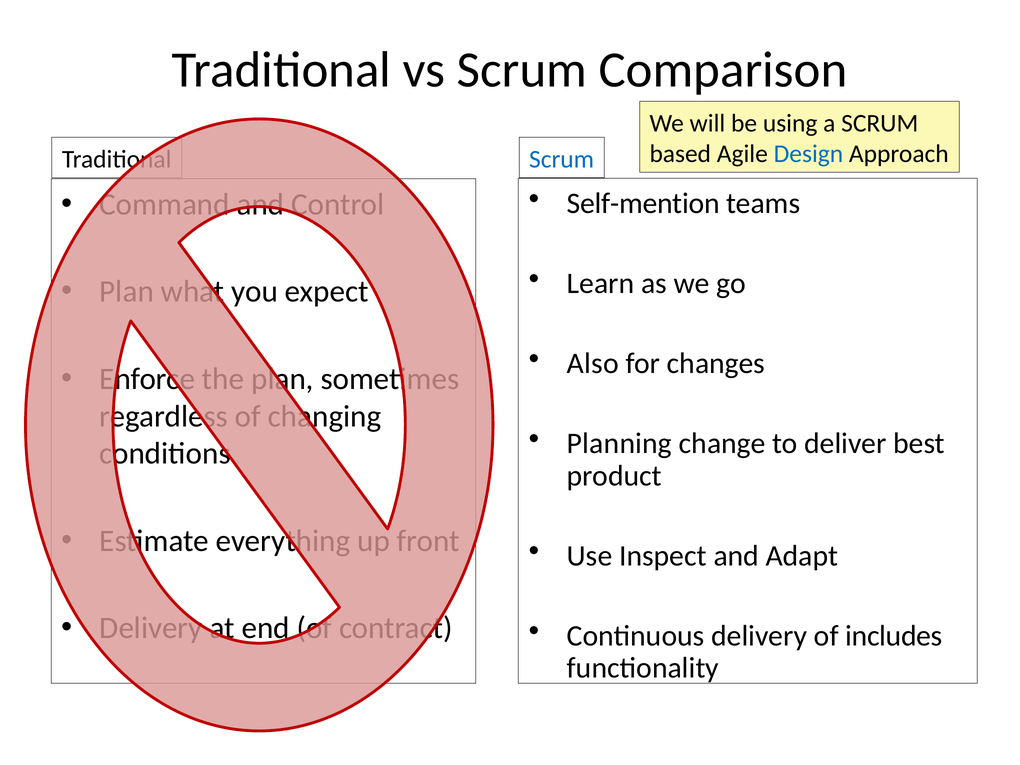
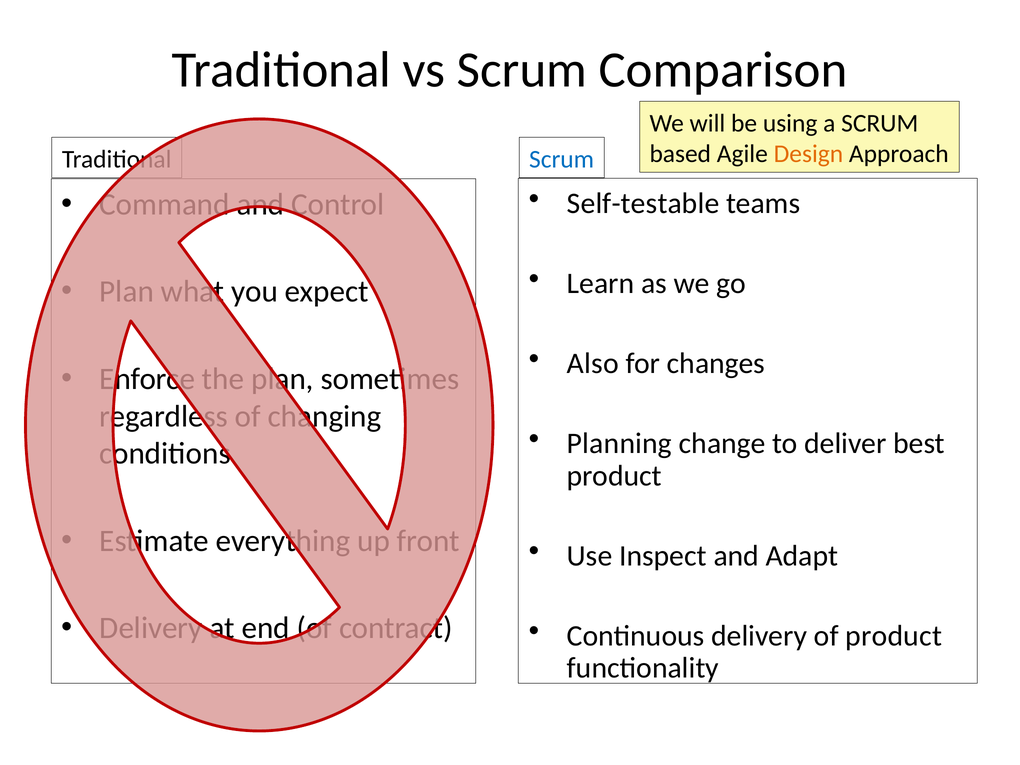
Design colour: blue -> orange
Self-mention: Self-mention -> Self-testable
of includes: includes -> product
